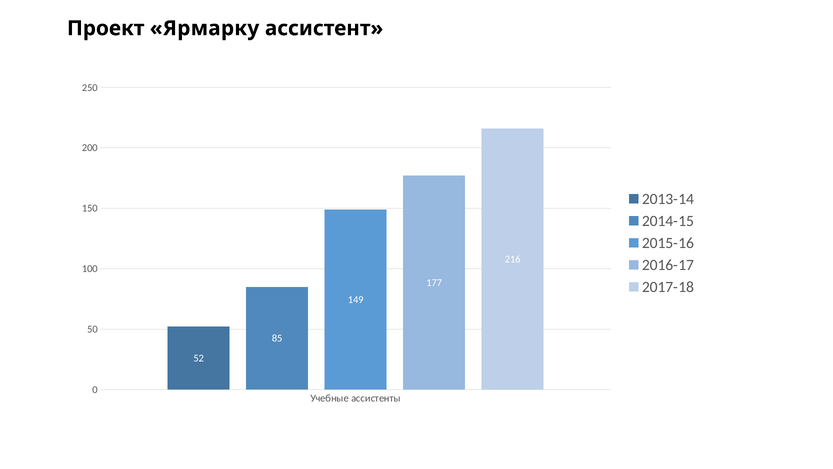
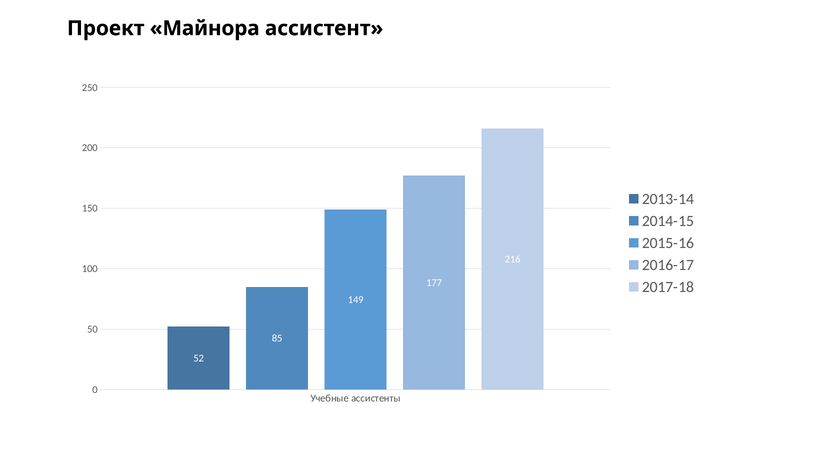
Ярмарку: Ярмарку -> Майнора
